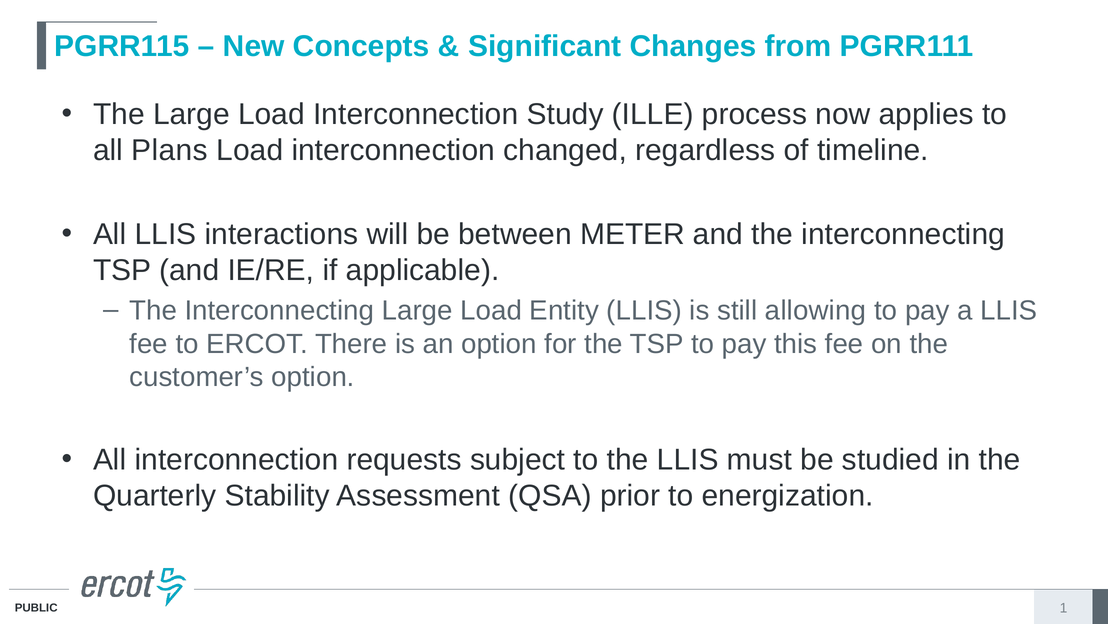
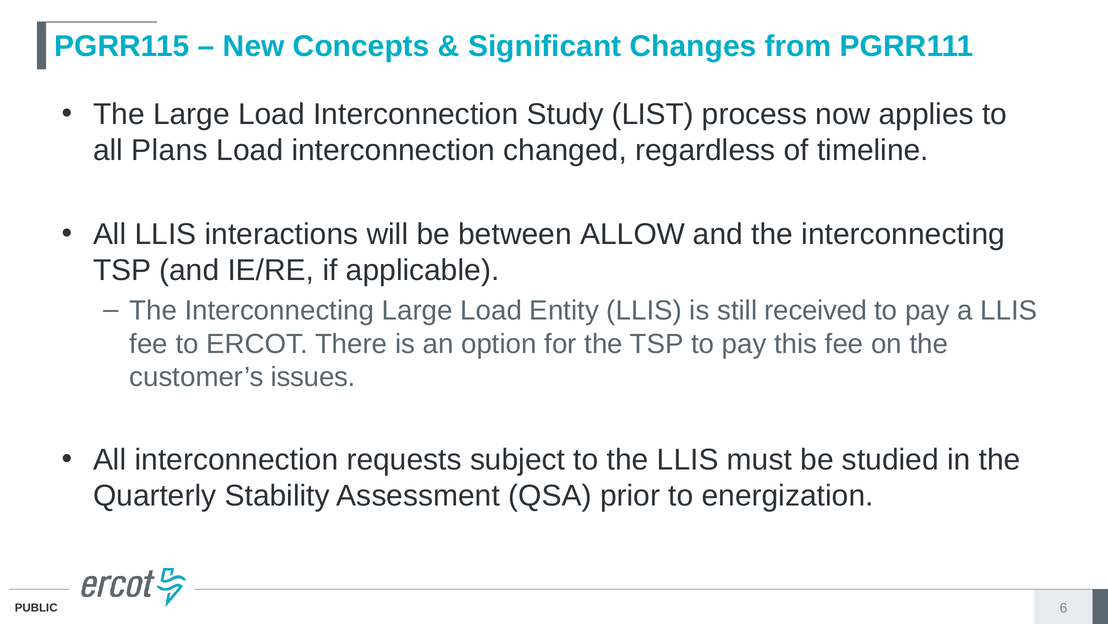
ILLE: ILLE -> LIST
METER: METER -> ALLOW
allowing: allowing -> received
customer’s option: option -> issues
1: 1 -> 6
